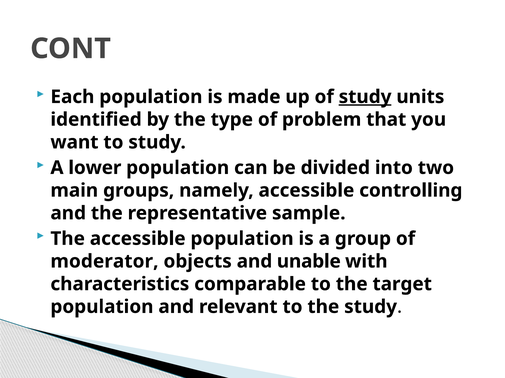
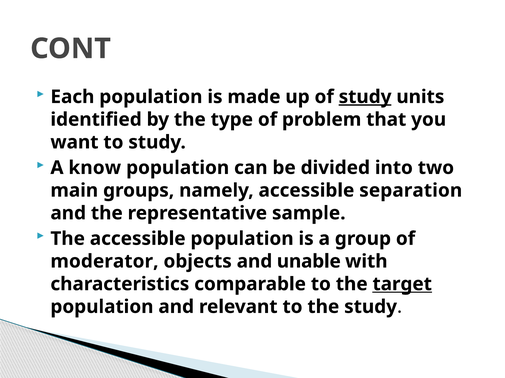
lower: lower -> know
controlling: controlling -> separation
target underline: none -> present
